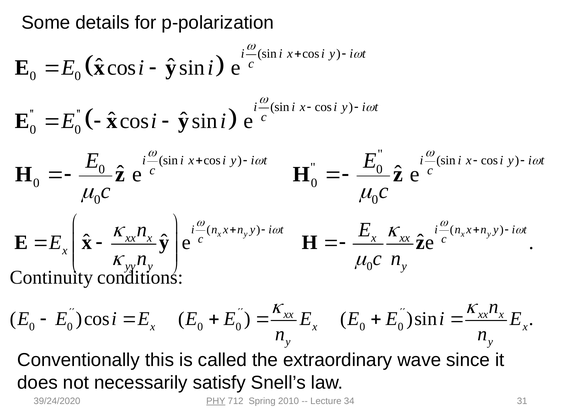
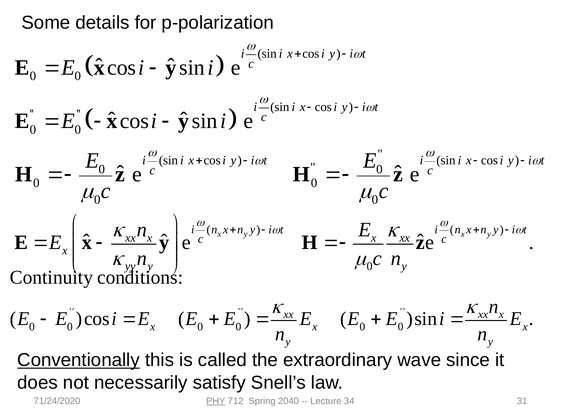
Conventionally underline: none -> present
39/24/2020: 39/24/2020 -> 71/24/2020
2010: 2010 -> 2040
